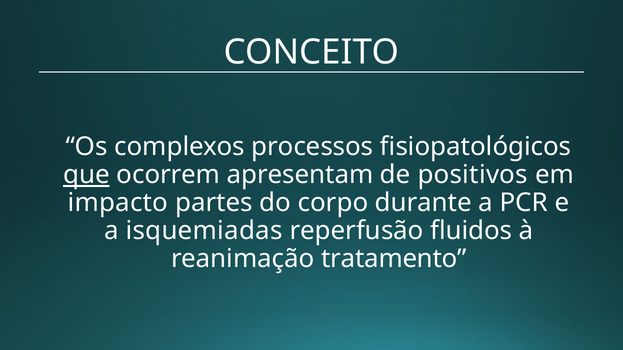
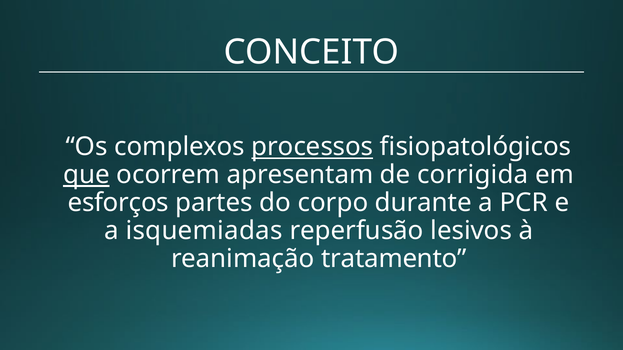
processos underline: none -> present
positivos: positivos -> corrigida
impacto: impacto -> esforços
fluidos: fluidos -> lesivos
